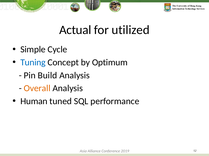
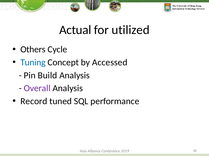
Simple: Simple -> Others
Optimum: Optimum -> Accessed
Overall colour: orange -> purple
Human: Human -> Record
